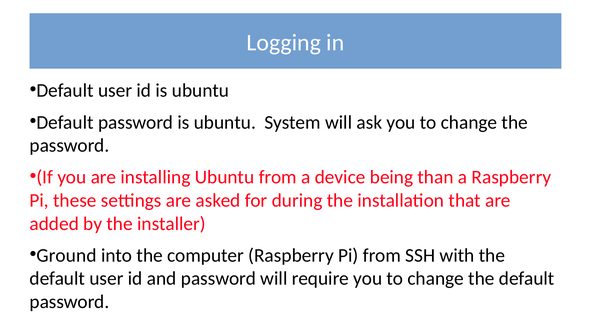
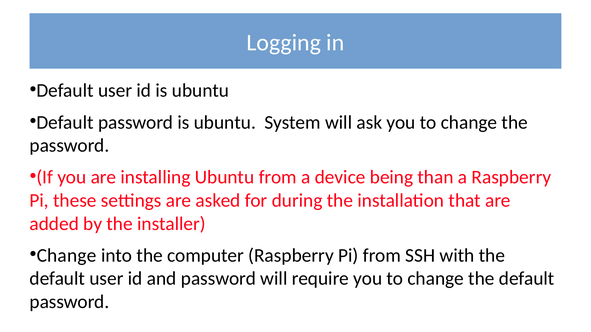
Ground at (67, 256): Ground -> Change
